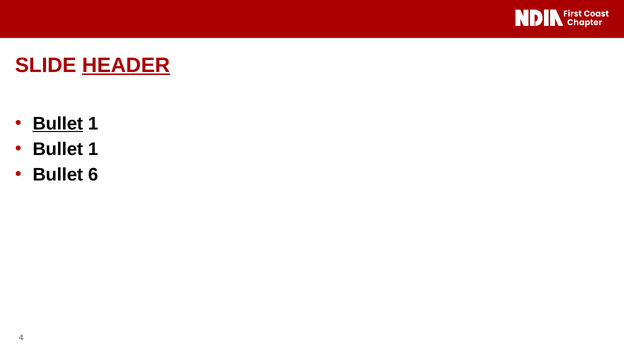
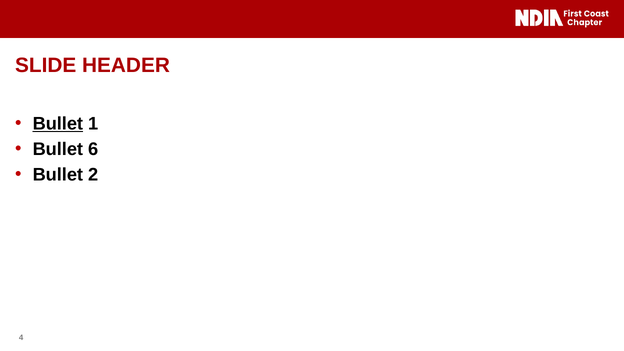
HEADER underline: present -> none
1 at (93, 149): 1 -> 6
6: 6 -> 2
